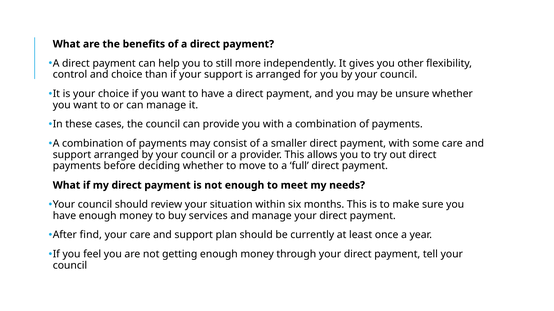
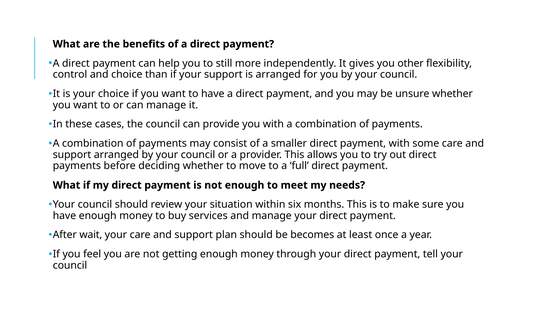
find: find -> wait
currently: currently -> becomes
